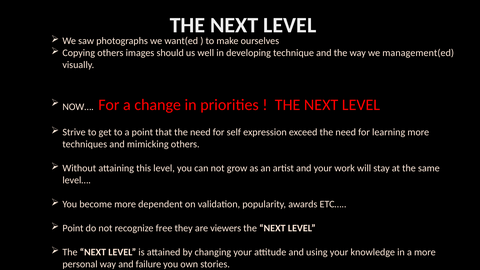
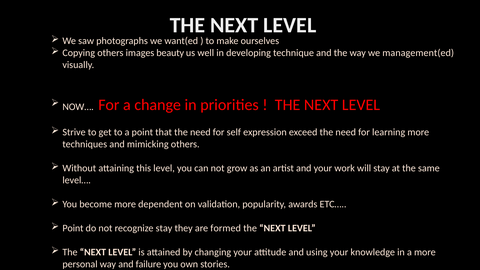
should: should -> beauty
recognize free: free -> stay
viewers: viewers -> formed
